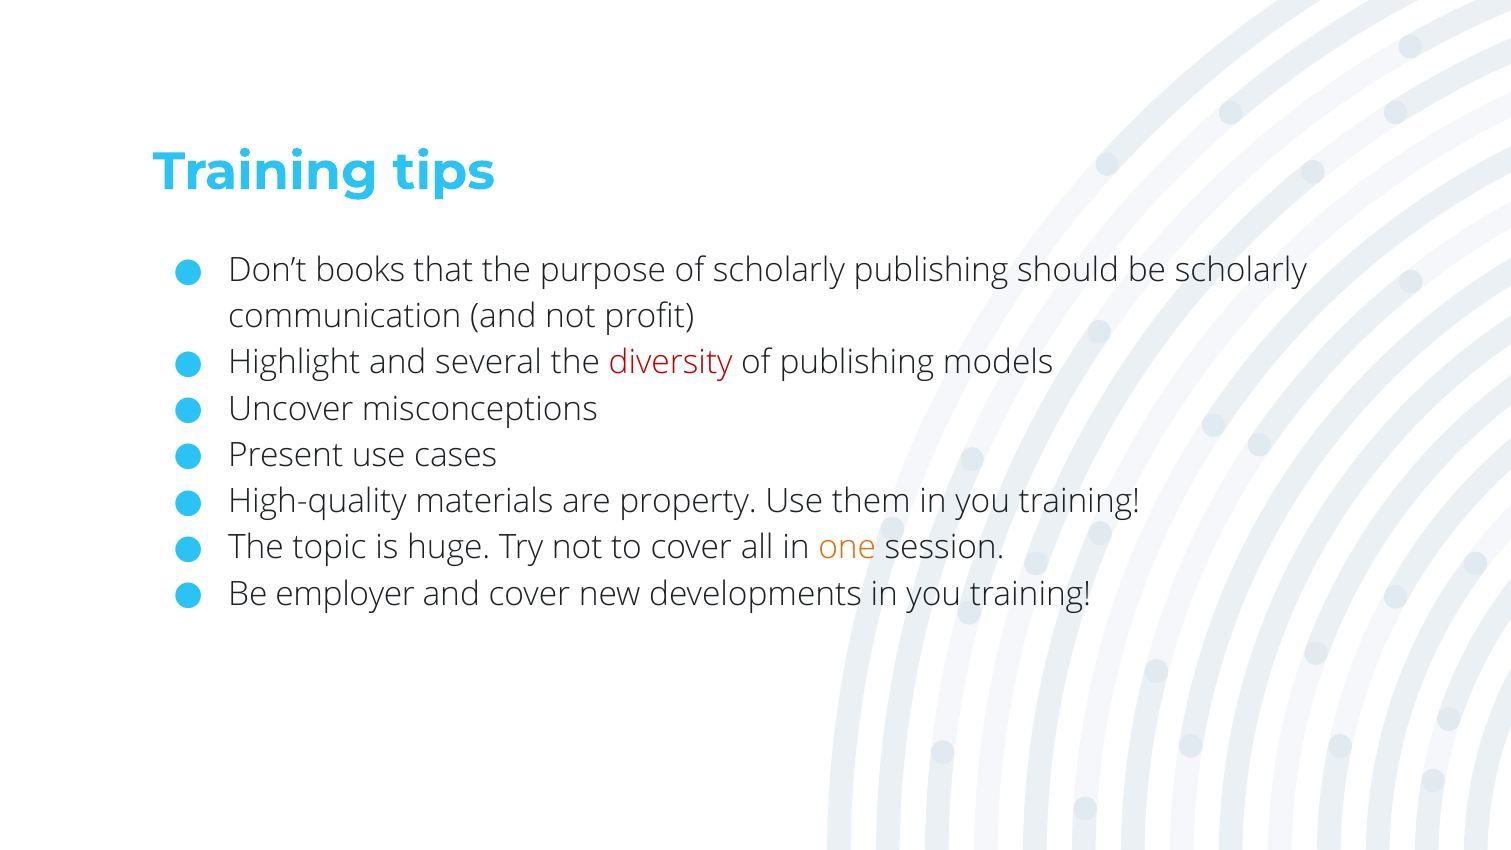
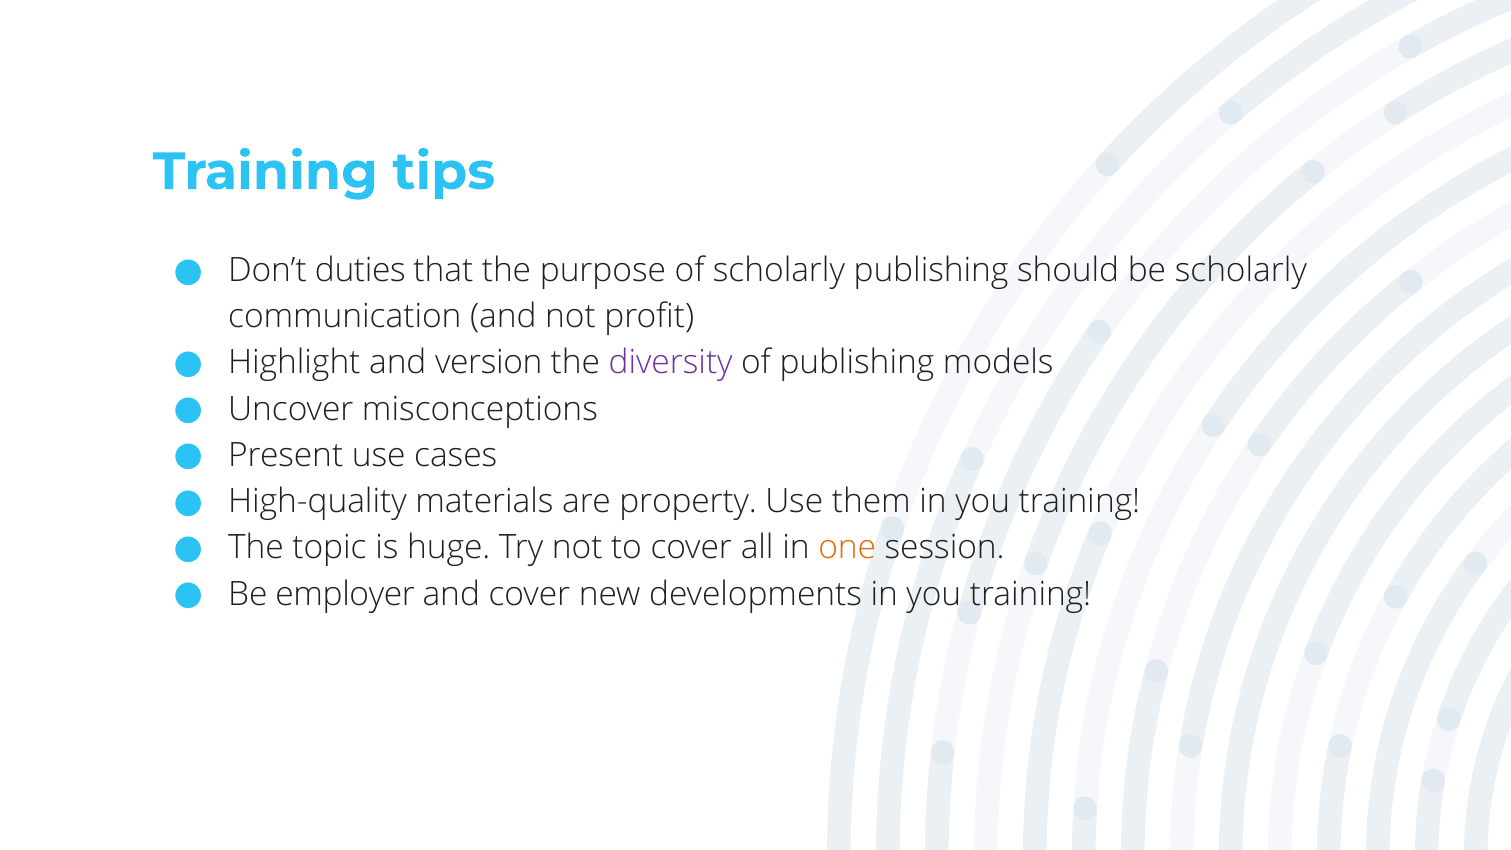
books: books -> duties
several: several -> version
diversity colour: red -> purple
